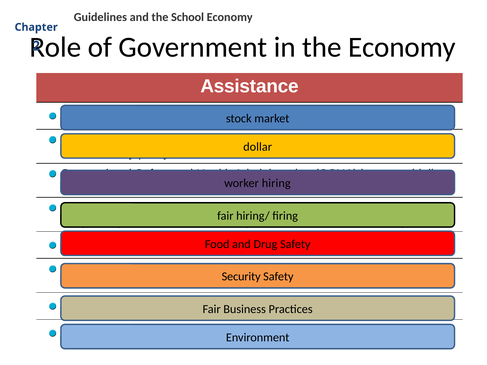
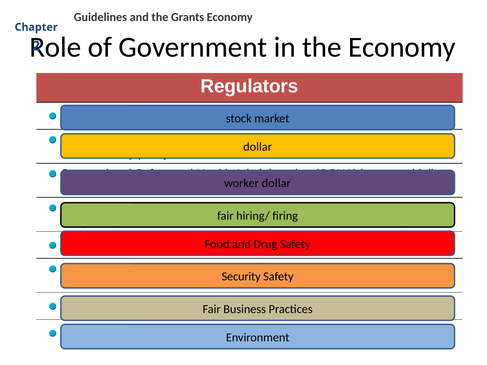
School: School -> Grants
Assistance: Assistance -> Regulators
worker hiring: hiring -> dollar
